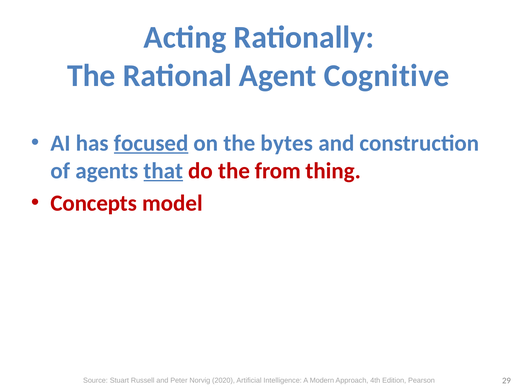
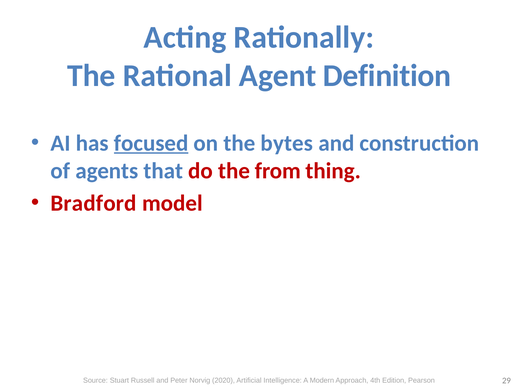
Cognitive: Cognitive -> Definition
that underline: present -> none
Concepts: Concepts -> Bradford
